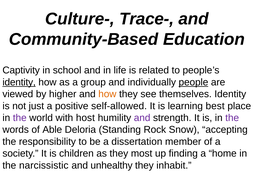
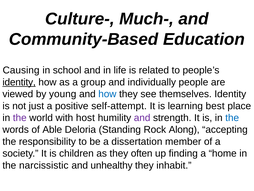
Trace-: Trace- -> Much-
Captivity: Captivity -> Causing
people underline: present -> none
higher: higher -> young
how at (107, 94) colour: orange -> blue
self-allowed: self-allowed -> self-attempt
the at (232, 118) colour: purple -> blue
Snow: Snow -> Along
most: most -> often
